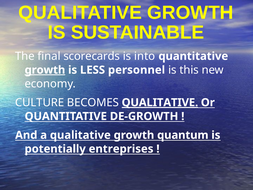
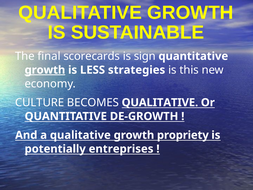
into: into -> sign
personnel: personnel -> strategies
QUALITATIVE at (160, 102) underline: present -> none
quantum: quantum -> propriety
